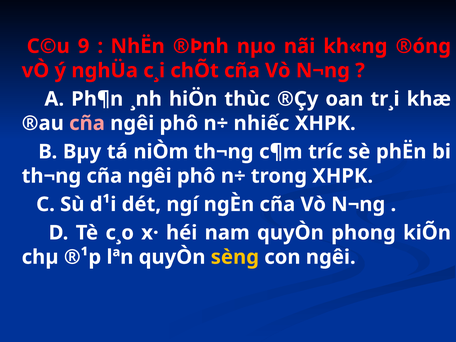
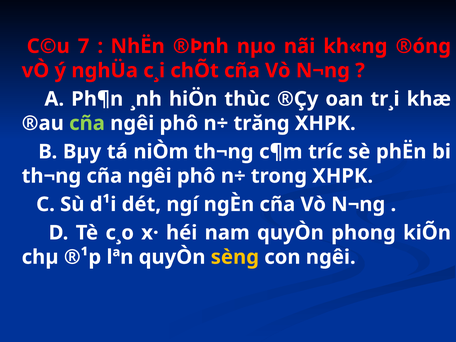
9: 9 -> 7
cña at (87, 123) colour: pink -> light green
nhiếc: nhiếc -> trăng
